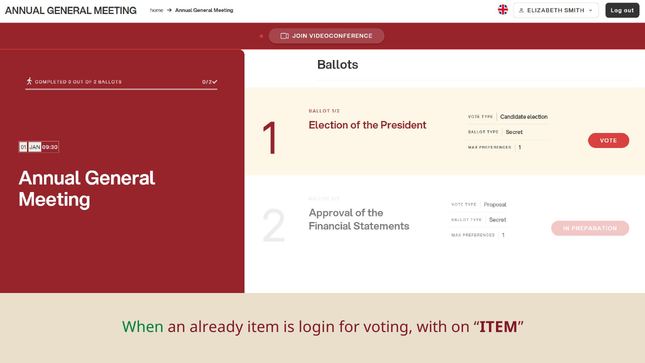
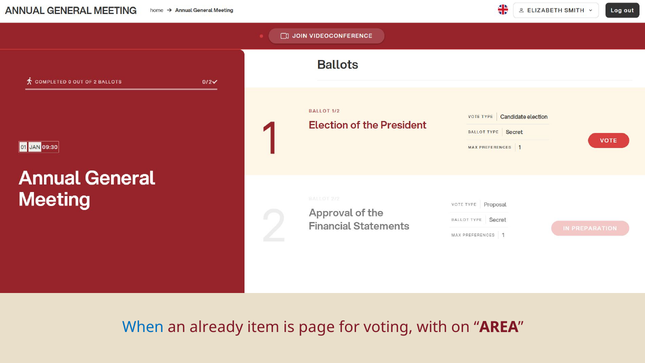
When colour: green -> blue
login: login -> page
ITEM at (499, 327): ITEM -> AREA
